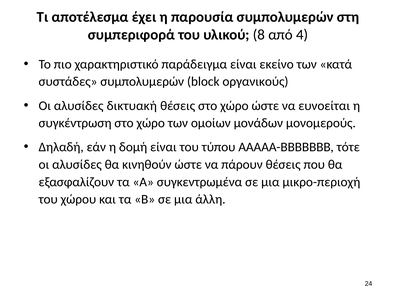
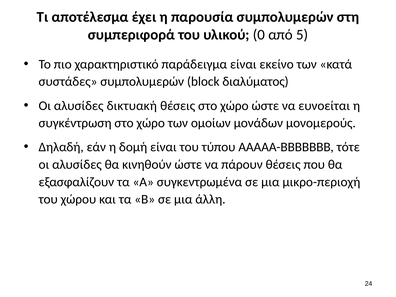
8: 8 -> 0
4: 4 -> 5
οργανικούς: οργανικούς -> διαλύματος
